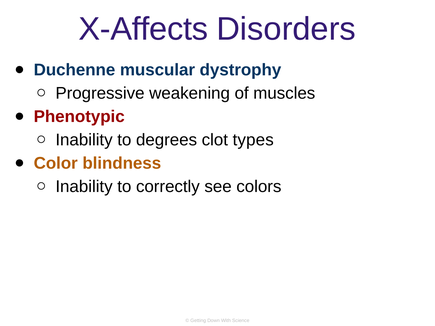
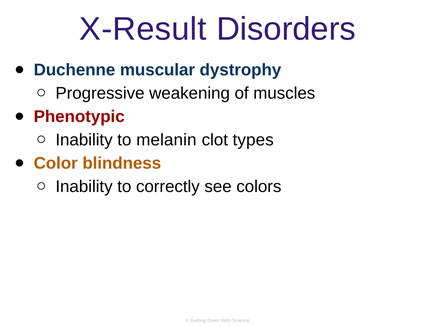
X-Affects: X-Affects -> X-Result
degrees: degrees -> melanin
